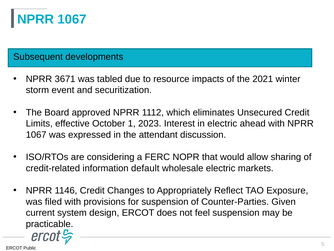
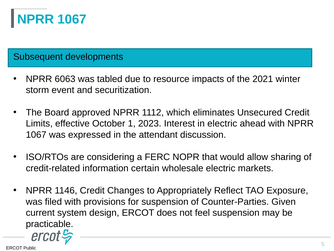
3671: 3671 -> 6063
default: default -> certain
